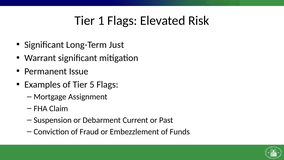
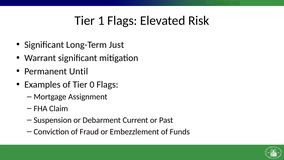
Issue: Issue -> Until
5: 5 -> 0
